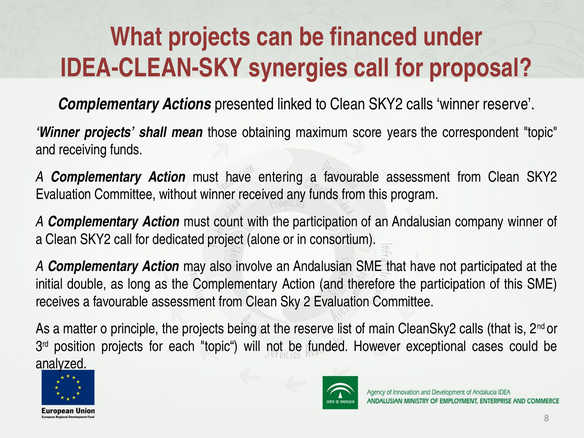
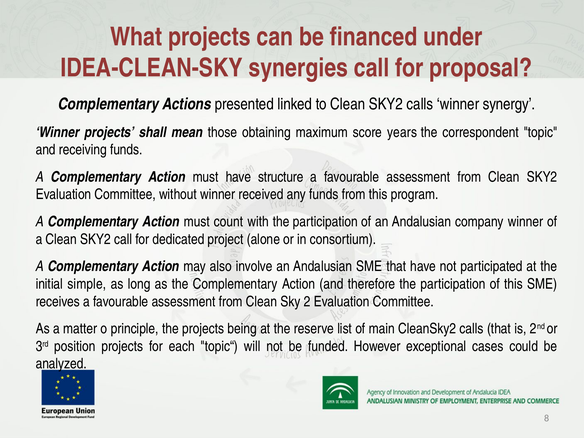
winner reserve: reserve -> synergy
entering: entering -> structure
double: double -> simple
